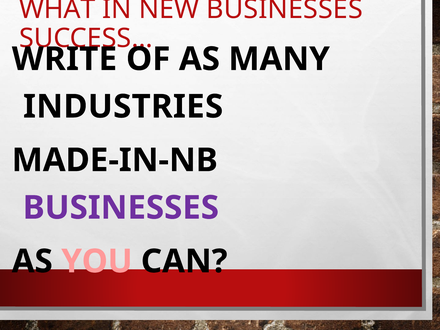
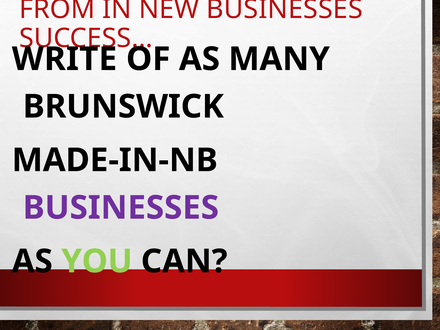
WHAT: WHAT -> FROM
INDUSTRIES: INDUSTRIES -> BRUNSWICK
YOU colour: pink -> light green
